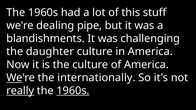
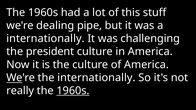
blandishments at (46, 39): blandishments -> internationally
daughter: daughter -> president
really underline: present -> none
